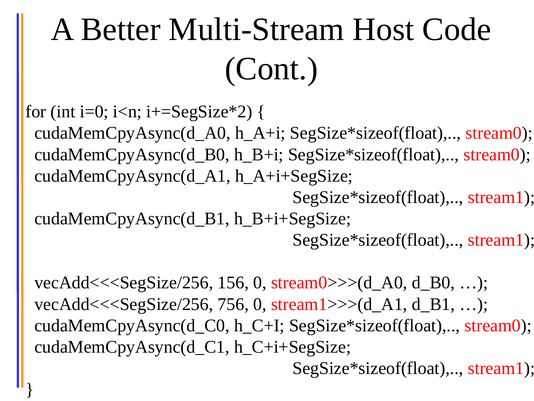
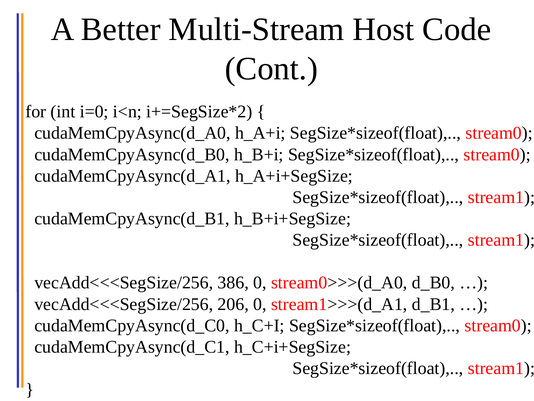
156: 156 -> 386
756: 756 -> 206
